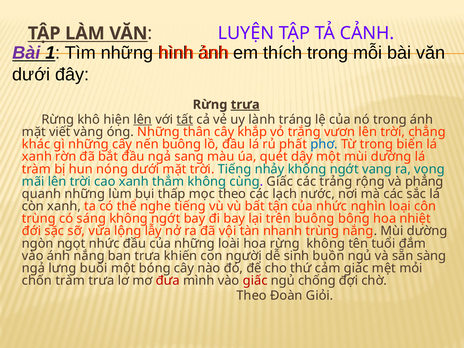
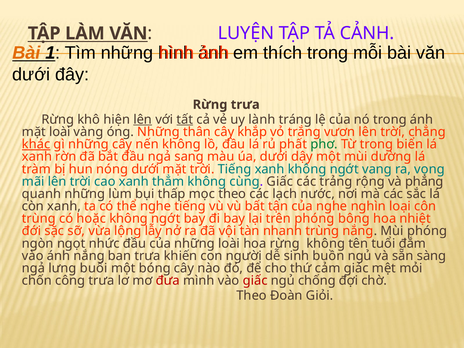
Bài at (26, 53) colour: purple -> orange
trưa at (245, 105) underline: present -> none
mặt viết: viết -> loài
khác underline: none -> present
nến buông: buông -> không
phơ colour: blue -> green
úa quét: quét -> dưới
Tiếng nhảy: nhảy -> xanh
của nhức: nhức -> nghe
sáng: sáng -> hoặc
trên buông: buông -> phóng
nắng Mùi dường: dường -> phóng
chốn tràm: tràm -> công
